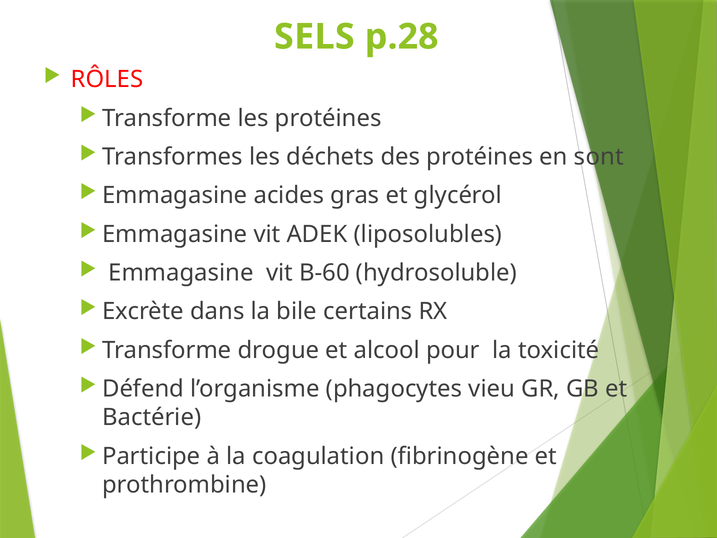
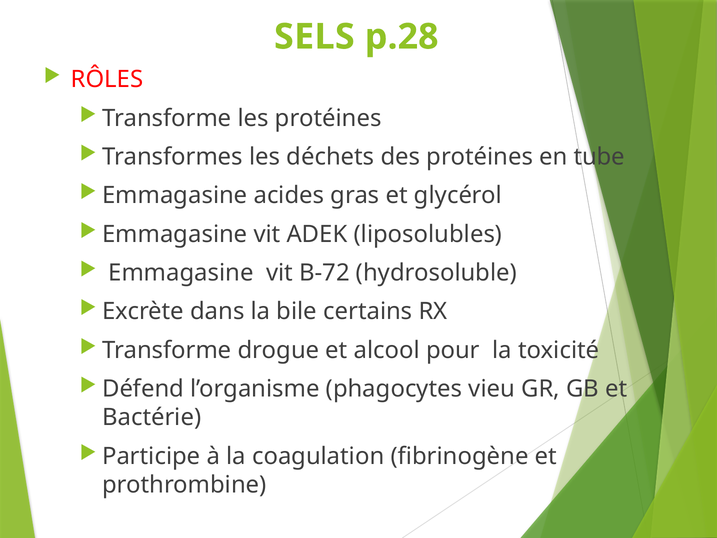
sont: sont -> tube
B-60: B-60 -> B-72
